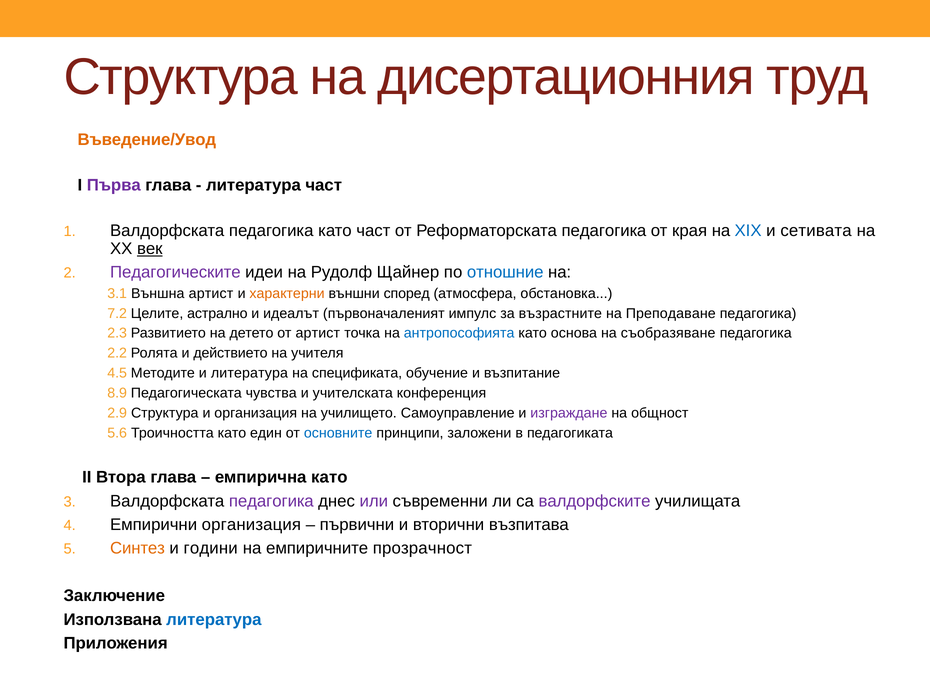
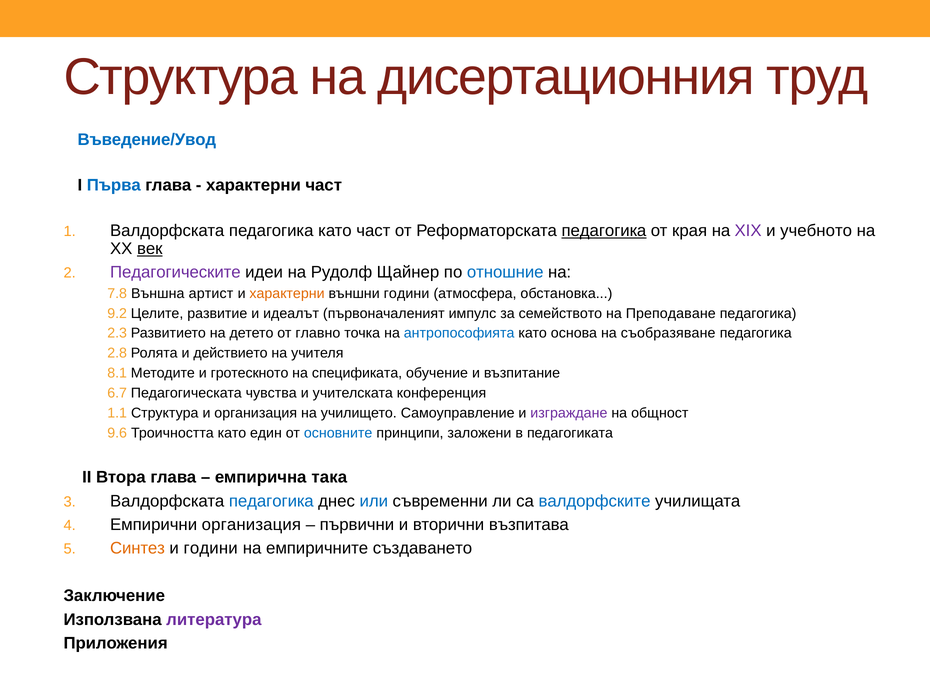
Въведение/Увод colour: orange -> blue
Първа colour: purple -> blue
литература at (253, 185): литература -> характерни
педагогика at (604, 231) underline: none -> present
XIX colour: blue -> purple
сетивата: сетивата -> учебното
3.1: 3.1 -> 7.8
външни според: според -> години
7.2: 7.2 -> 9.2
астрално: астрално -> развитие
възрастните: възрастните -> семейството
от артист: артист -> главно
2.2: 2.2 -> 2.8
4.5: 4.5 -> 8.1
и литература: литература -> гротескното
8.9: 8.9 -> 6.7
2.9: 2.9 -> 1.1
5.6: 5.6 -> 9.6
емпирична като: като -> така
педагогика at (271, 501) colour: purple -> blue
или colour: purple -> blue
валдорфските colour: purple -> blue
прозрачност: прозрачност -> създаването
литература at (214, 620) colour: blue -> purple
